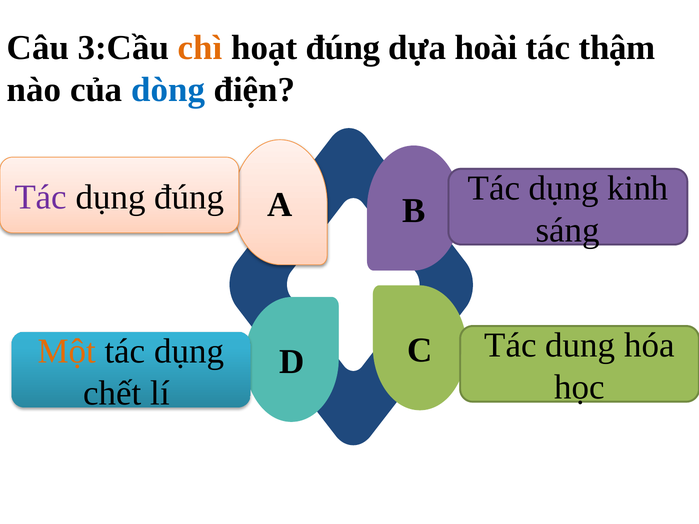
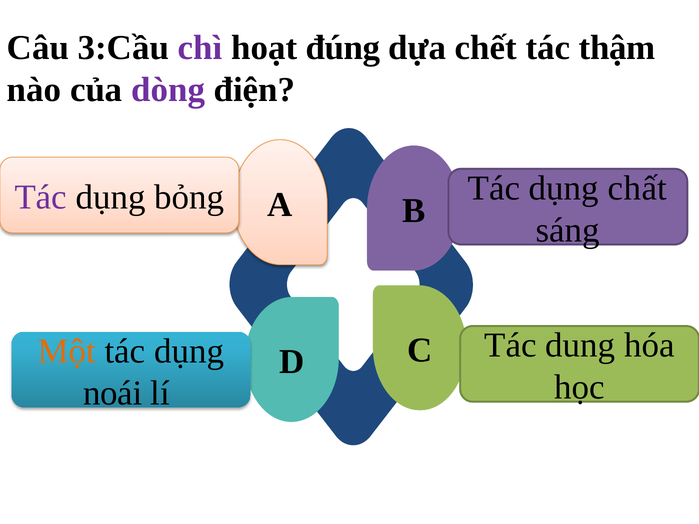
chì colour: orange -> purple
hoài: hoài -> chết
dòng colour: blue -> purple
dụng đúng: đúng -> bỏng
kinh: kinh -> chất
chết: chết -> noái
